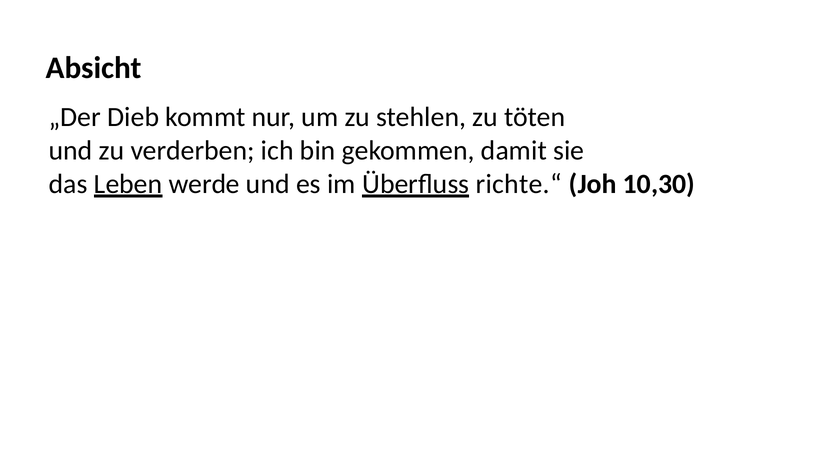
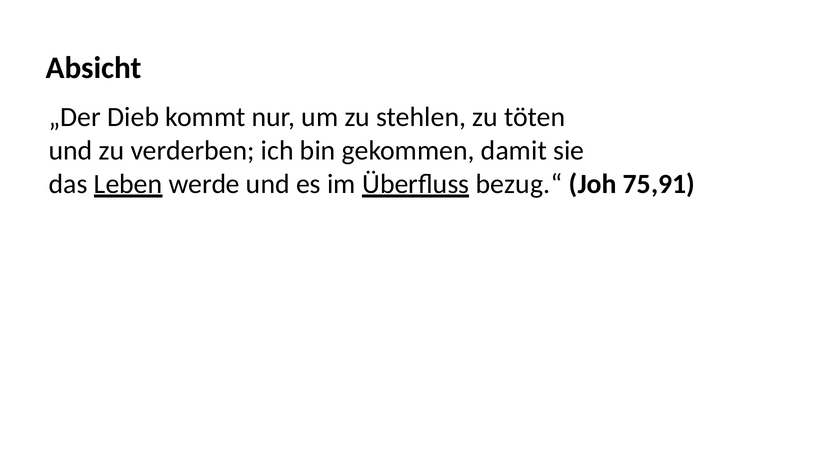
richte.“: richte.“ -> bezug.“
10,30: 10,30 -> 75,91
